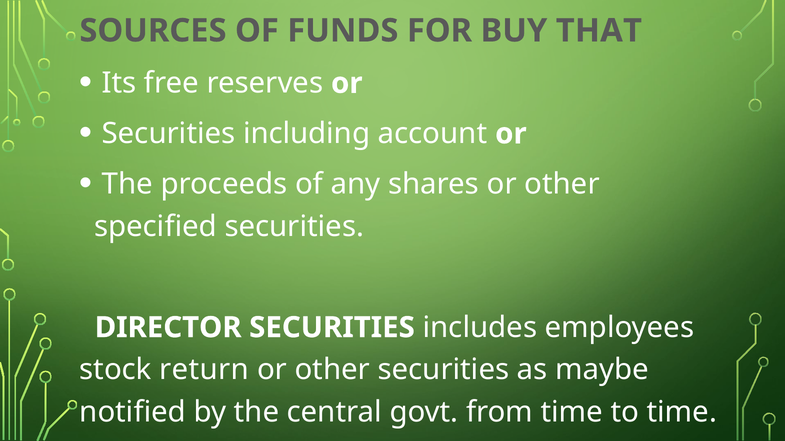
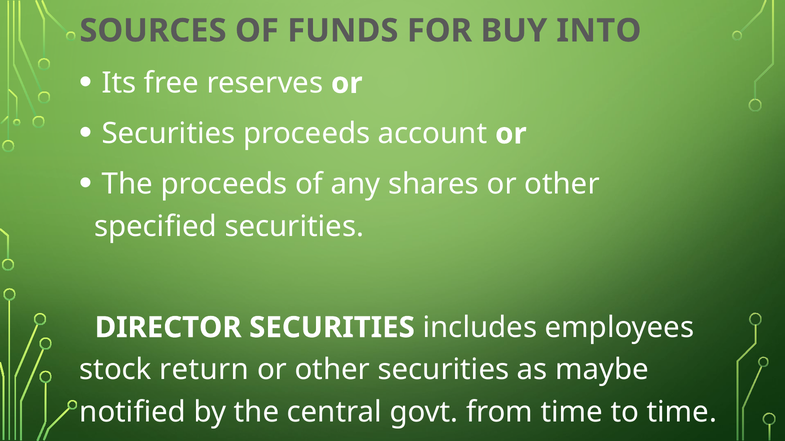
THAT: THAT -> INTO
Securities including: including -> proceeds
